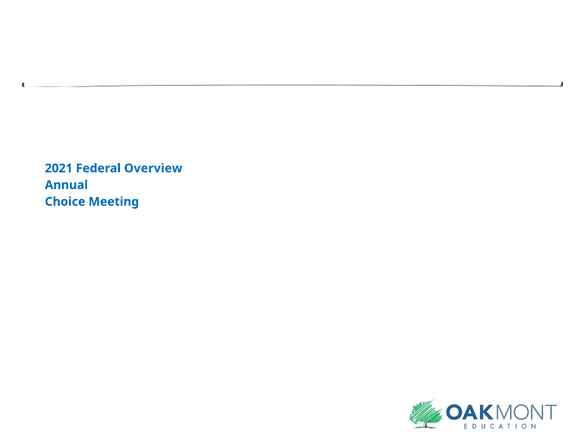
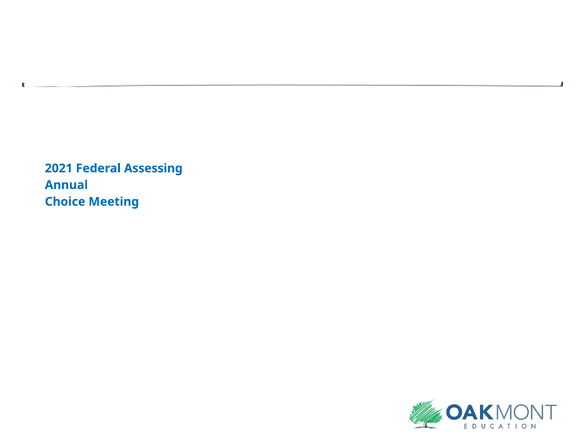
Overview: Overview -> Assessing
